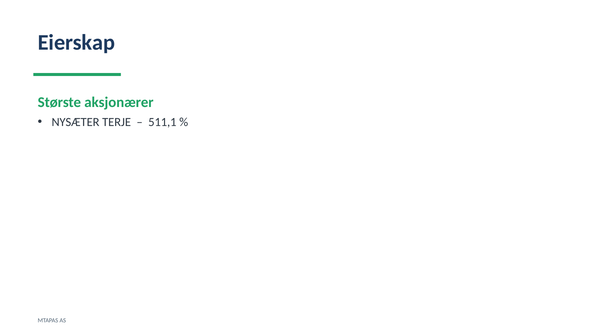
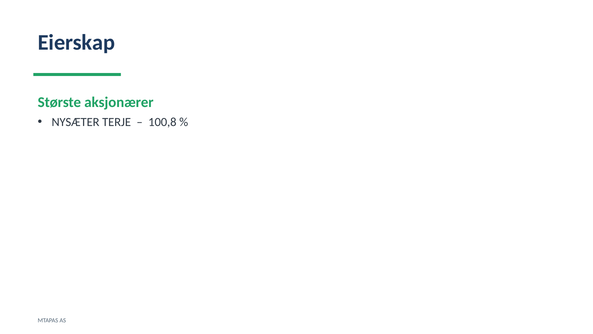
511,1: 511,1 -> 100,8
